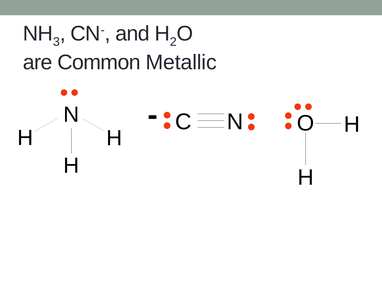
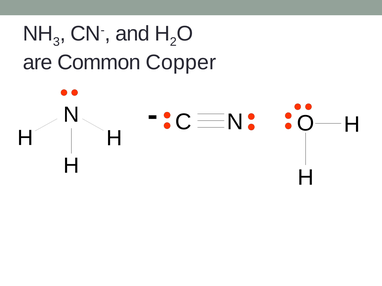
Metallic: Metallic -> Copper
